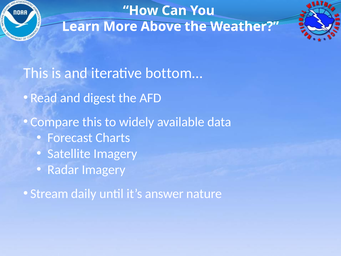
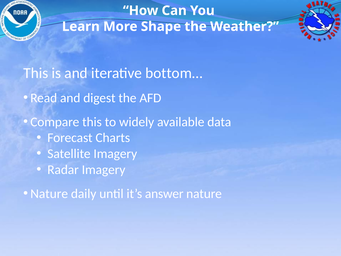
Above: Above -> Shape
Stream at (49, 193): Stream -> Nature
